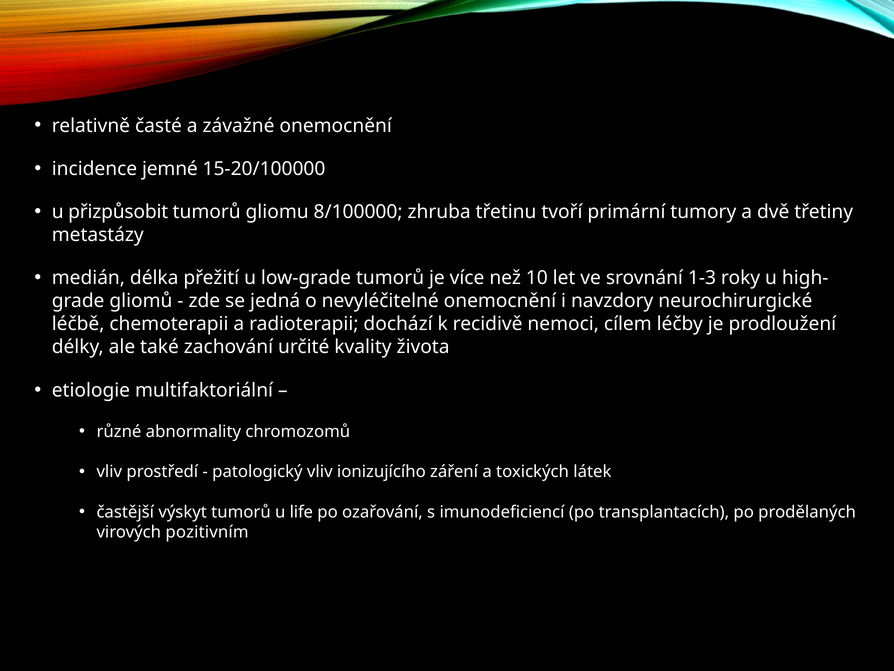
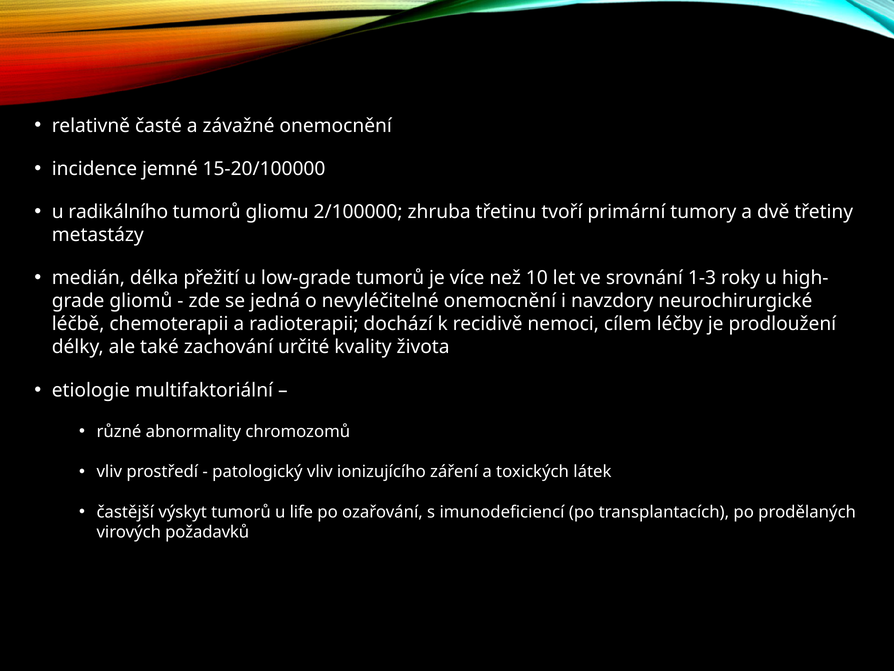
přizpůsobit: přizpůsobit -> radikálního
8/100000: 8/100000 -> 2/100000
pozitivním: pozitivním -> požadavků
